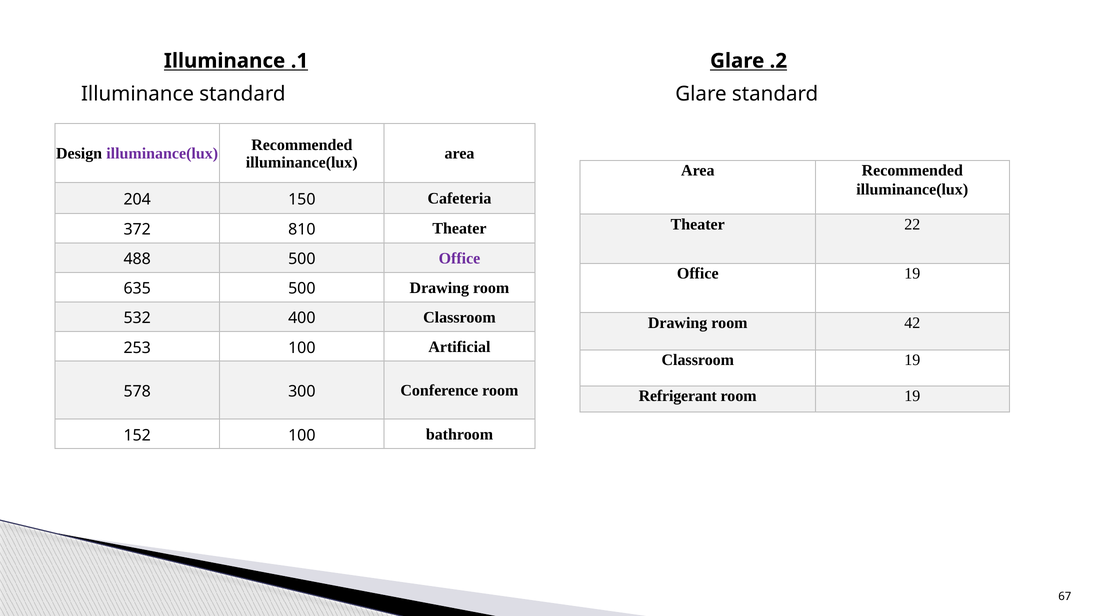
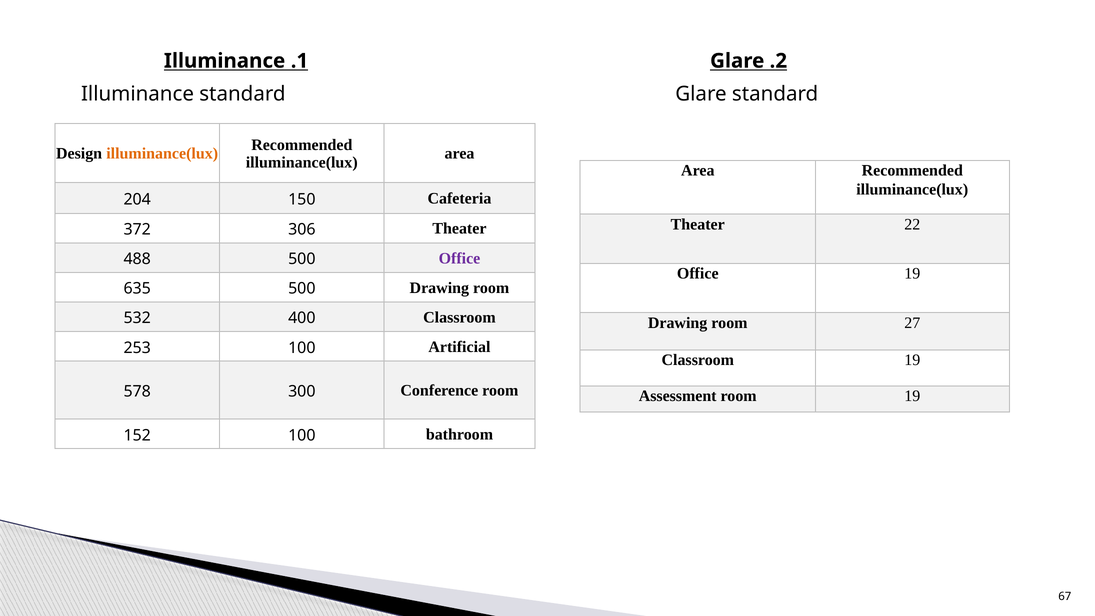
illuminance(lux at (162, 154) colour: purple -> orange
810: 810 -> 306
42: 42 -> 27
Refrigerant: Refrigerant -> Assessment
